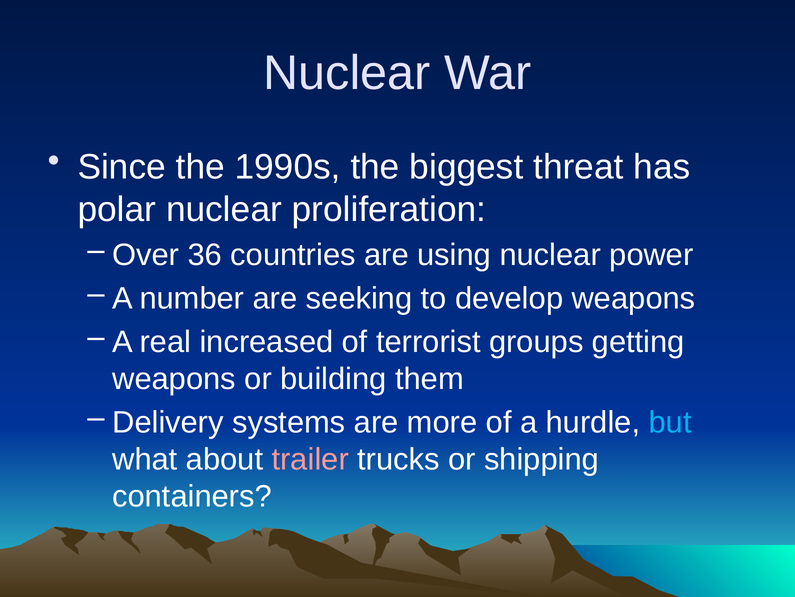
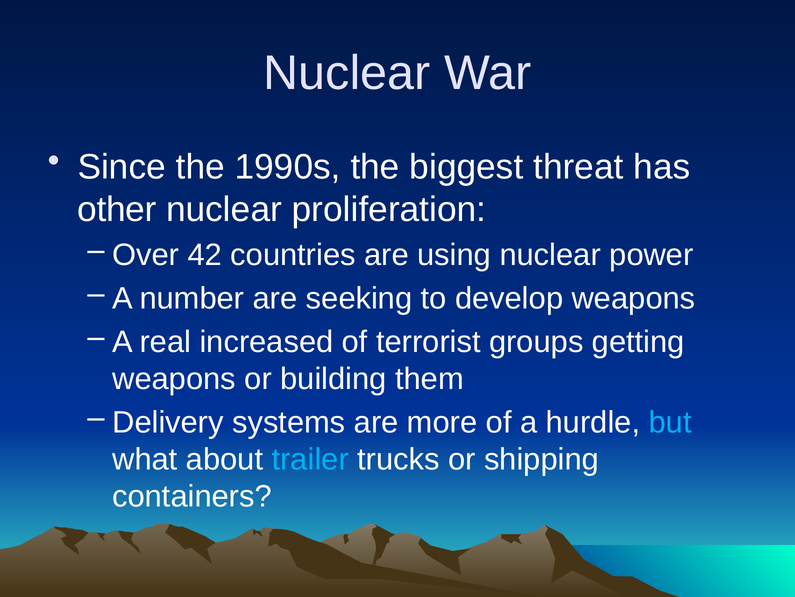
polar: polar -> other
36: 36 -> 42
trailer colour: pink -> light blue
